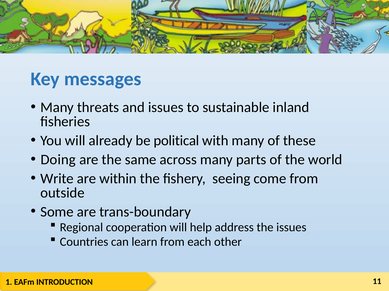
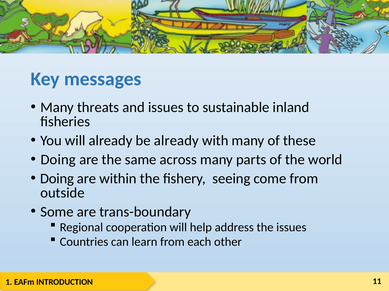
be political: political -> already
Write at (57, 179): Write -> Doing
